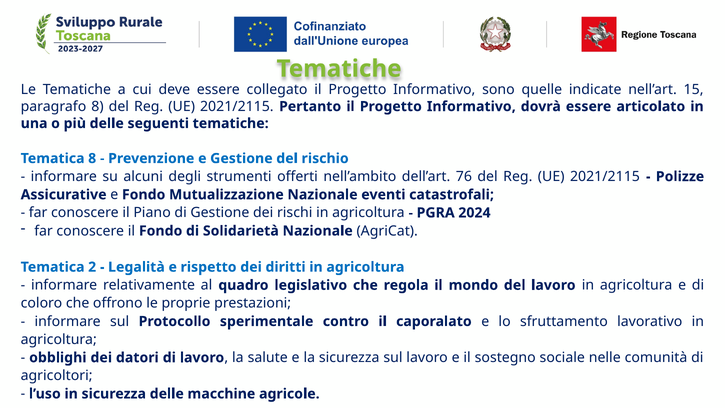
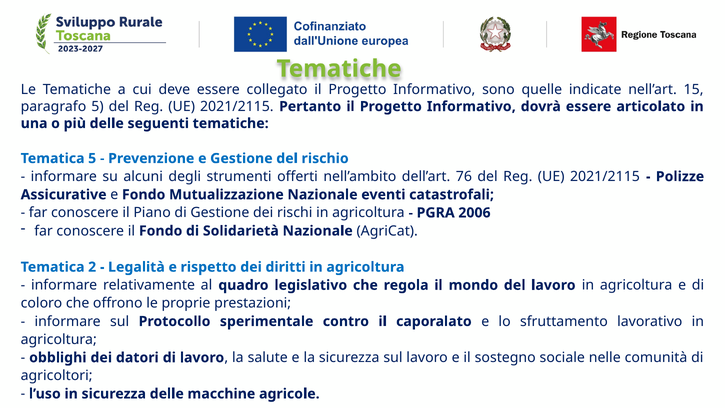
paragrafo 8: 8 -> 5
Tematica 8: 8 -> 5
2024: 2024 -> 2006
